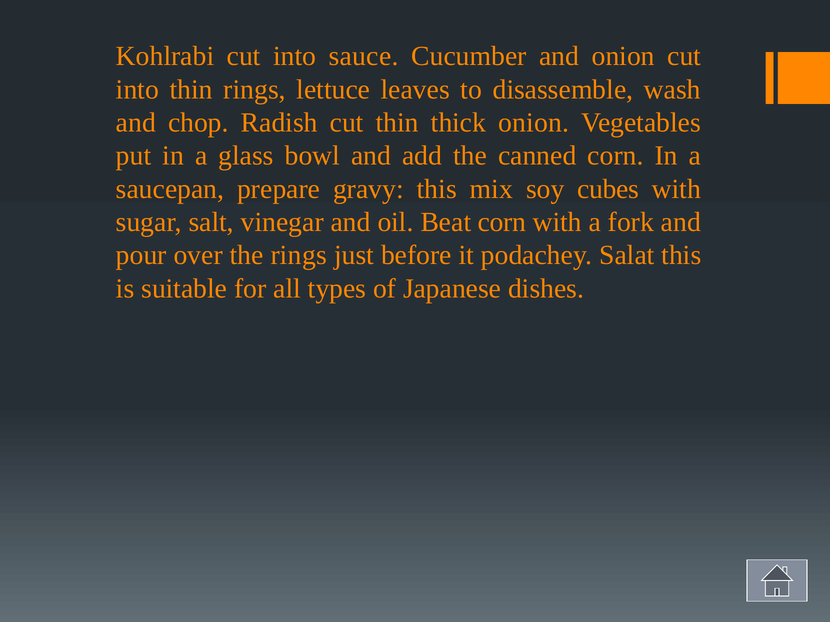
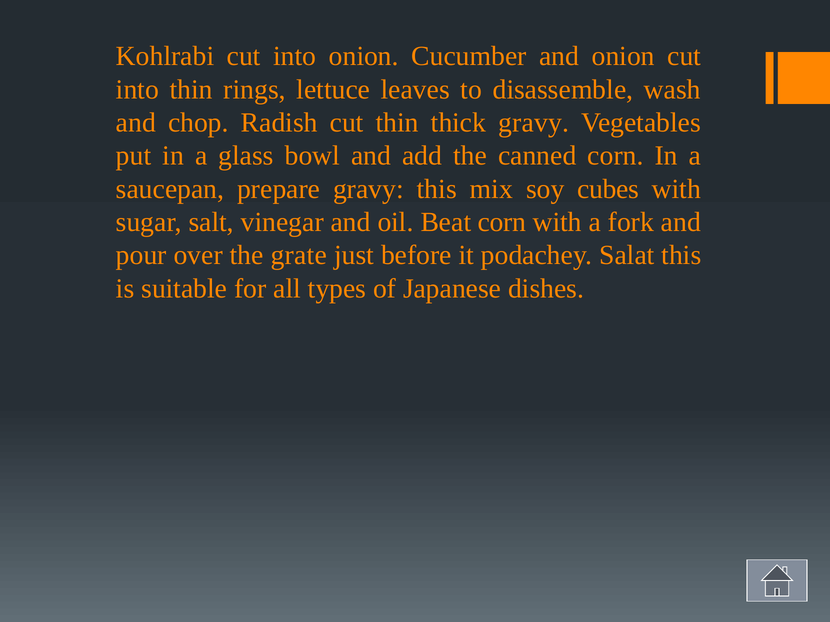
into sauce: sauce -> onion
thick onion: onion -> gravy
the rings: rings -> grate
